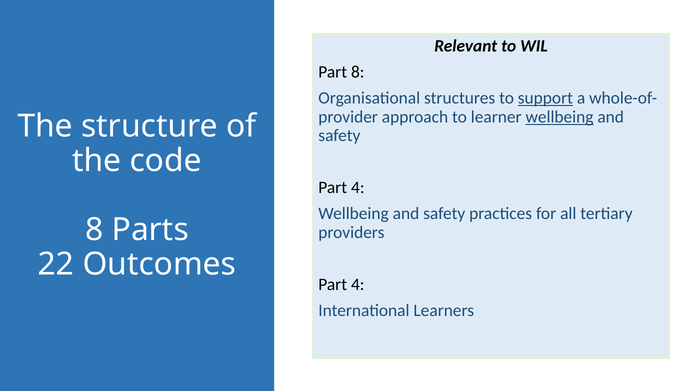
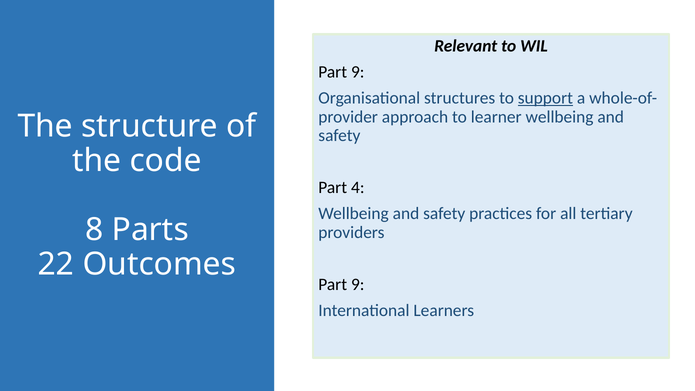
8 at (358, 72): 8 -> 9
wellbeing at (560, 117) underline: present -> none
4 at (358, 284): 4 -> 9
